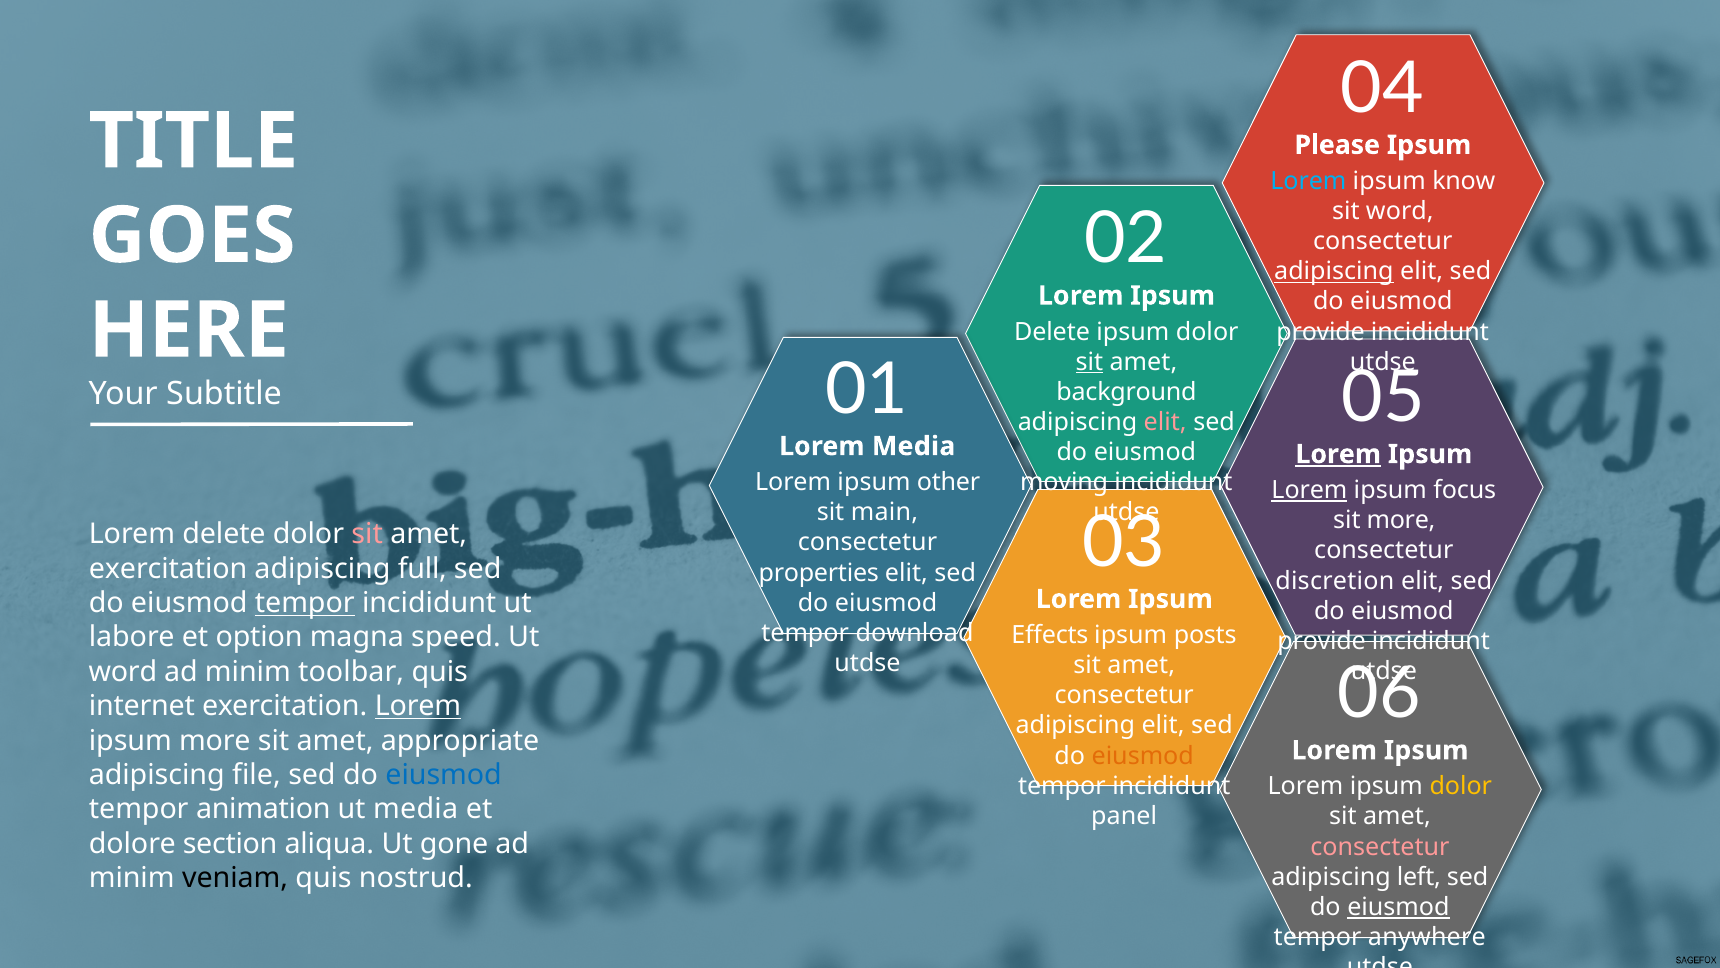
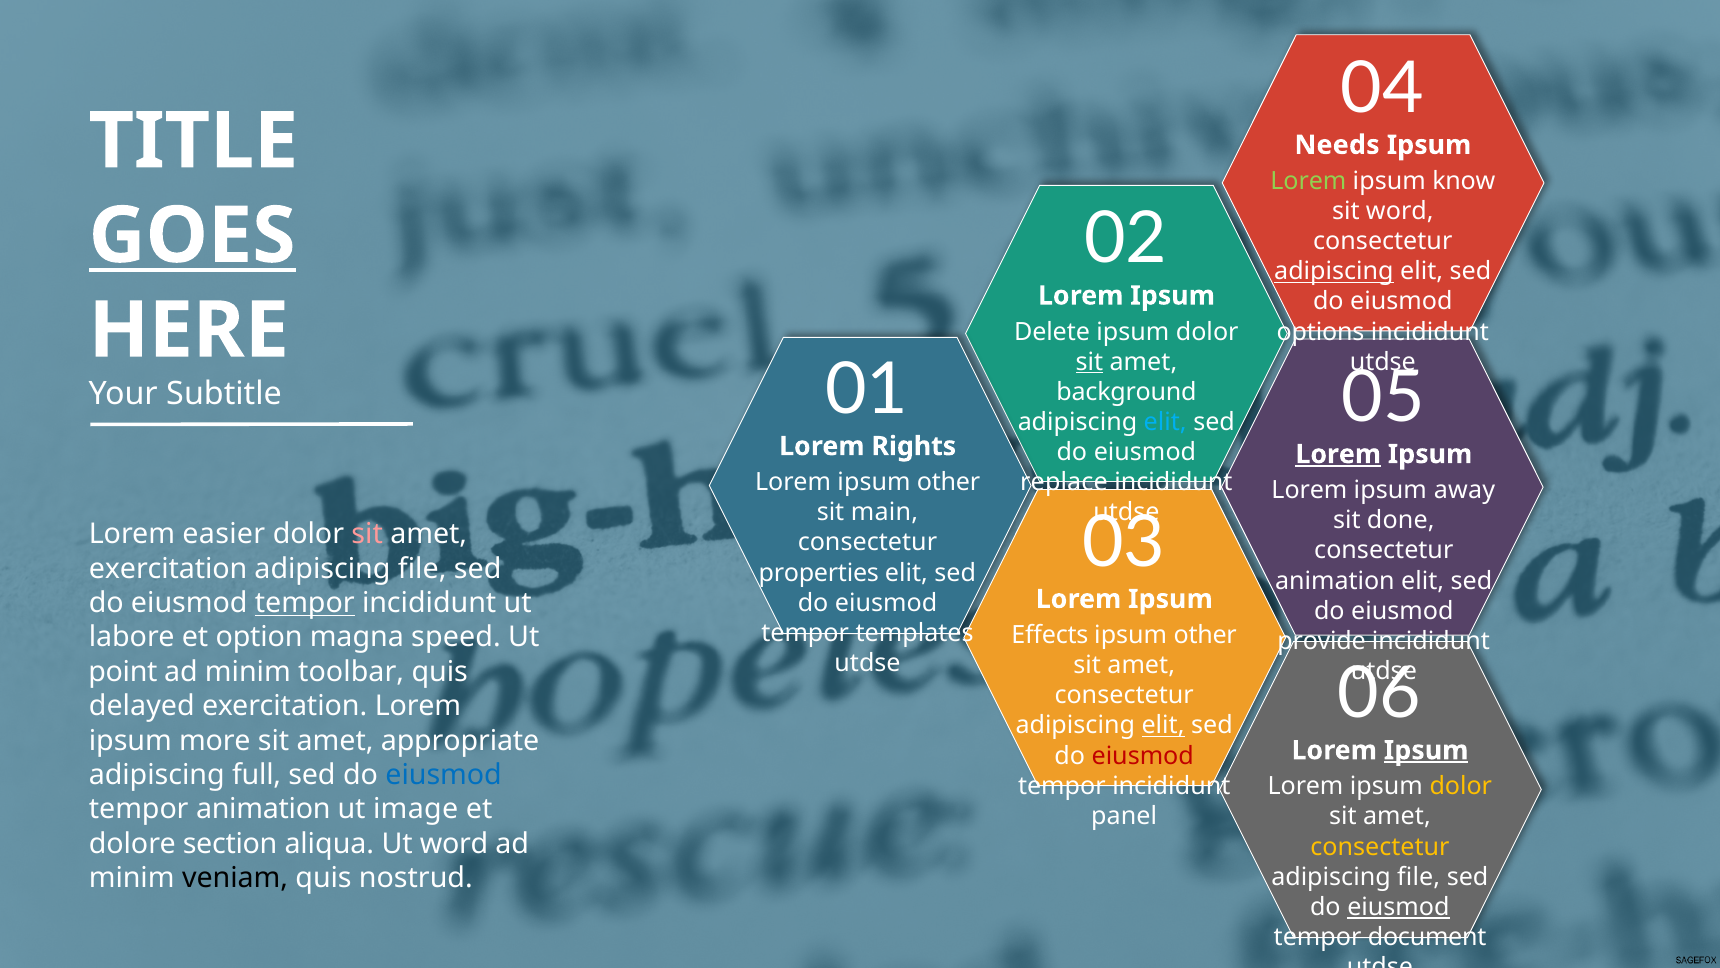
Please: Please -> Needs
Lorem at (1308, 181) colour: light blue -> light green
GOES underline: none -> present
provide at (1321, 332): provide -> options
elit at (1165, 422) colour: pink -> light blue
Lorem Media: Media -> Rights
moving: moving -> replace
Lorem at (1309, 490) underline: present -> none
focus: focus -> away
sit more: more -> done
Lorem delete: delete -> easier
full at (422, 568): full -> file
discretion at (1335, 580): discretion -> animation
download: download -> templates
posts at (1205, 635): posts -> other
word at (123, 671): word -> point
internet: internet -> delayed
Lorem at (418, 706) underline: present -> none
elit at (1163, 725) underline: none -> present
Ipsum at (1426, 750) underline: none -> present
eiusmod at (1143, 755) colour: orange -> red
file: file -> full
ut media: media -> image
Ut gone: gone -> word
consectetur at (1380, 846) colour: pink -> yellow
left at (1419, 876): left -> file
anywhere: anywhere -> document
